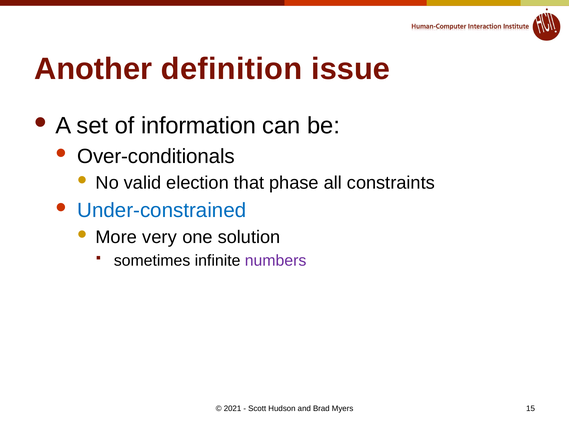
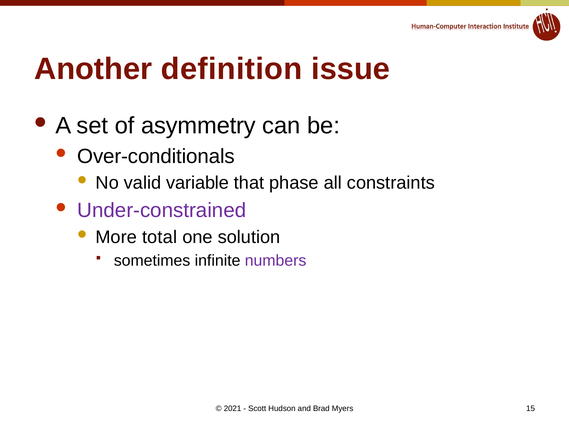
information: information -> asymmetry
election: election -> variable
Under-constrained colour: blue -> purple
very: very -> total
